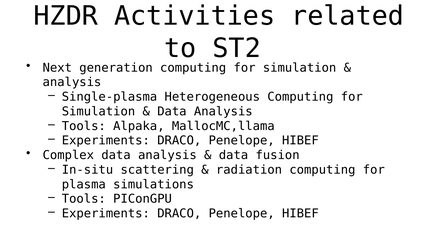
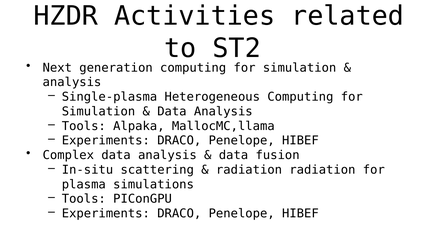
radiation computing: computing -> radiation
